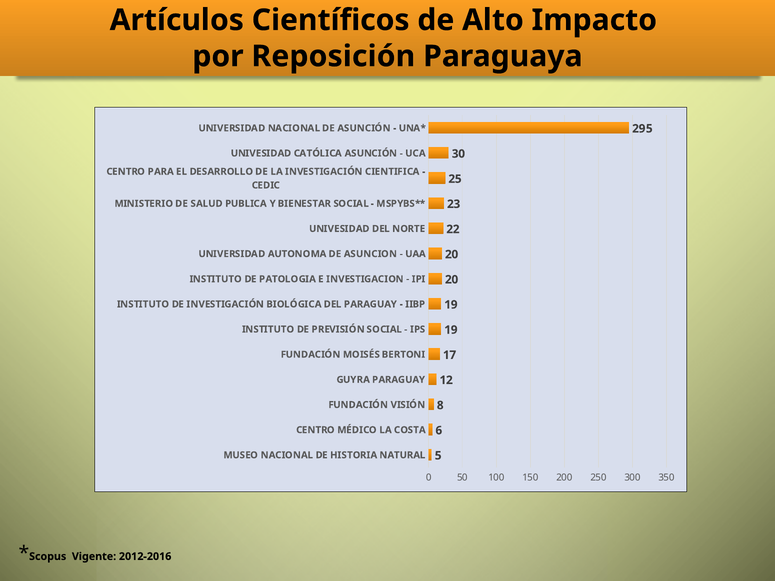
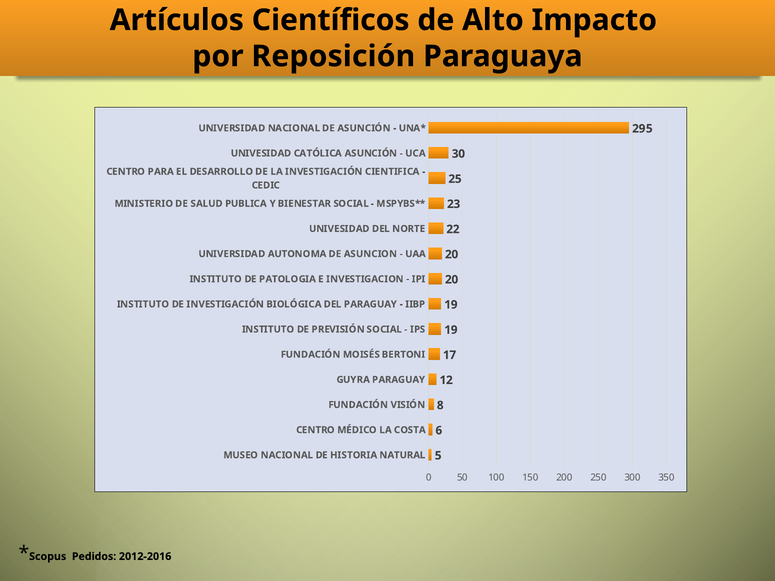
Vigente: Vigente -> Pedidos
